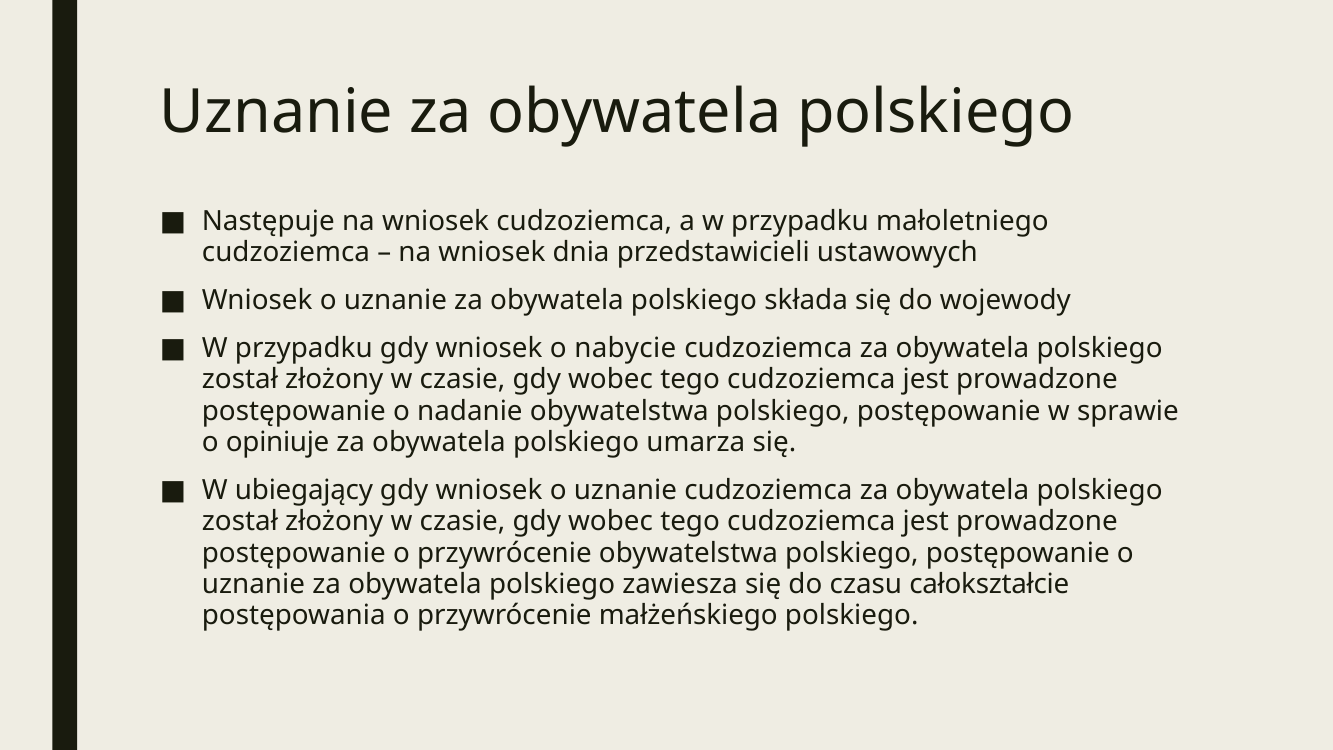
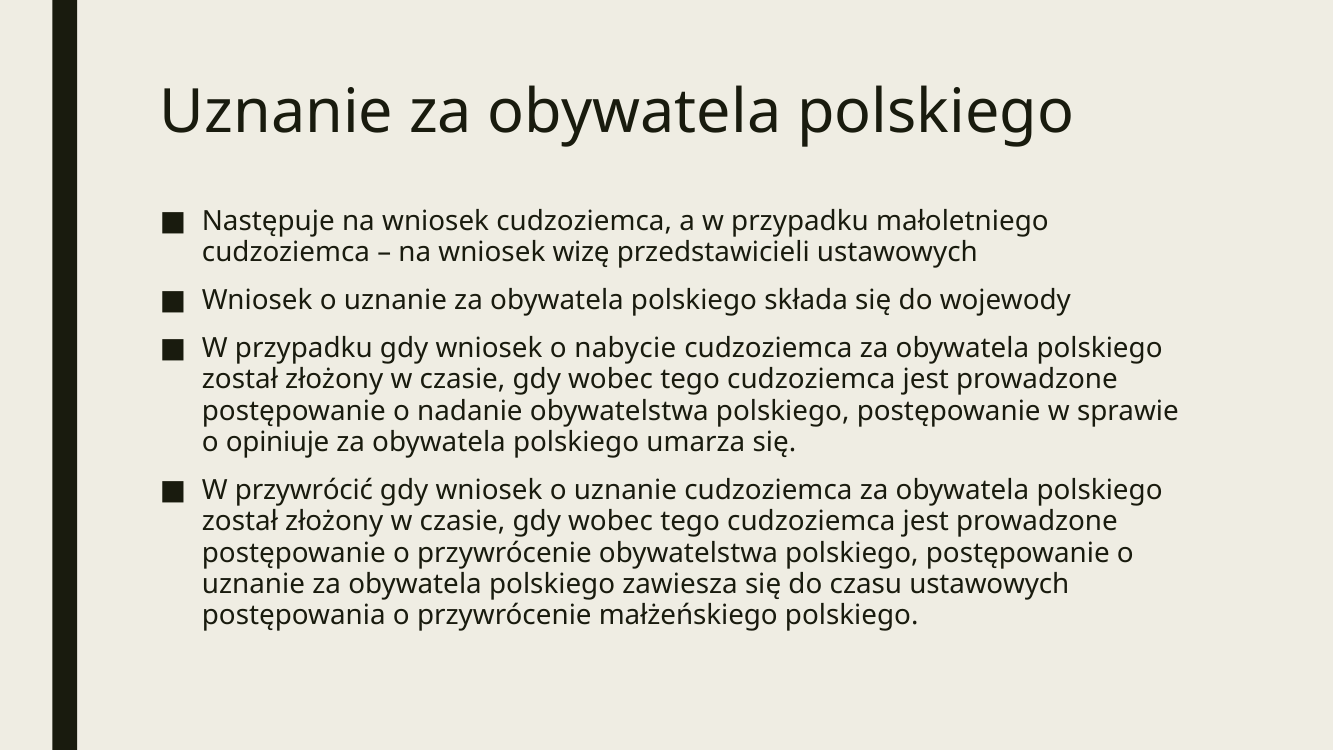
dnia: dnia -> wizę
ubiegający: ubiegający -> przywrócić
czasu całokształcie: całokształcie -> ustawowych
